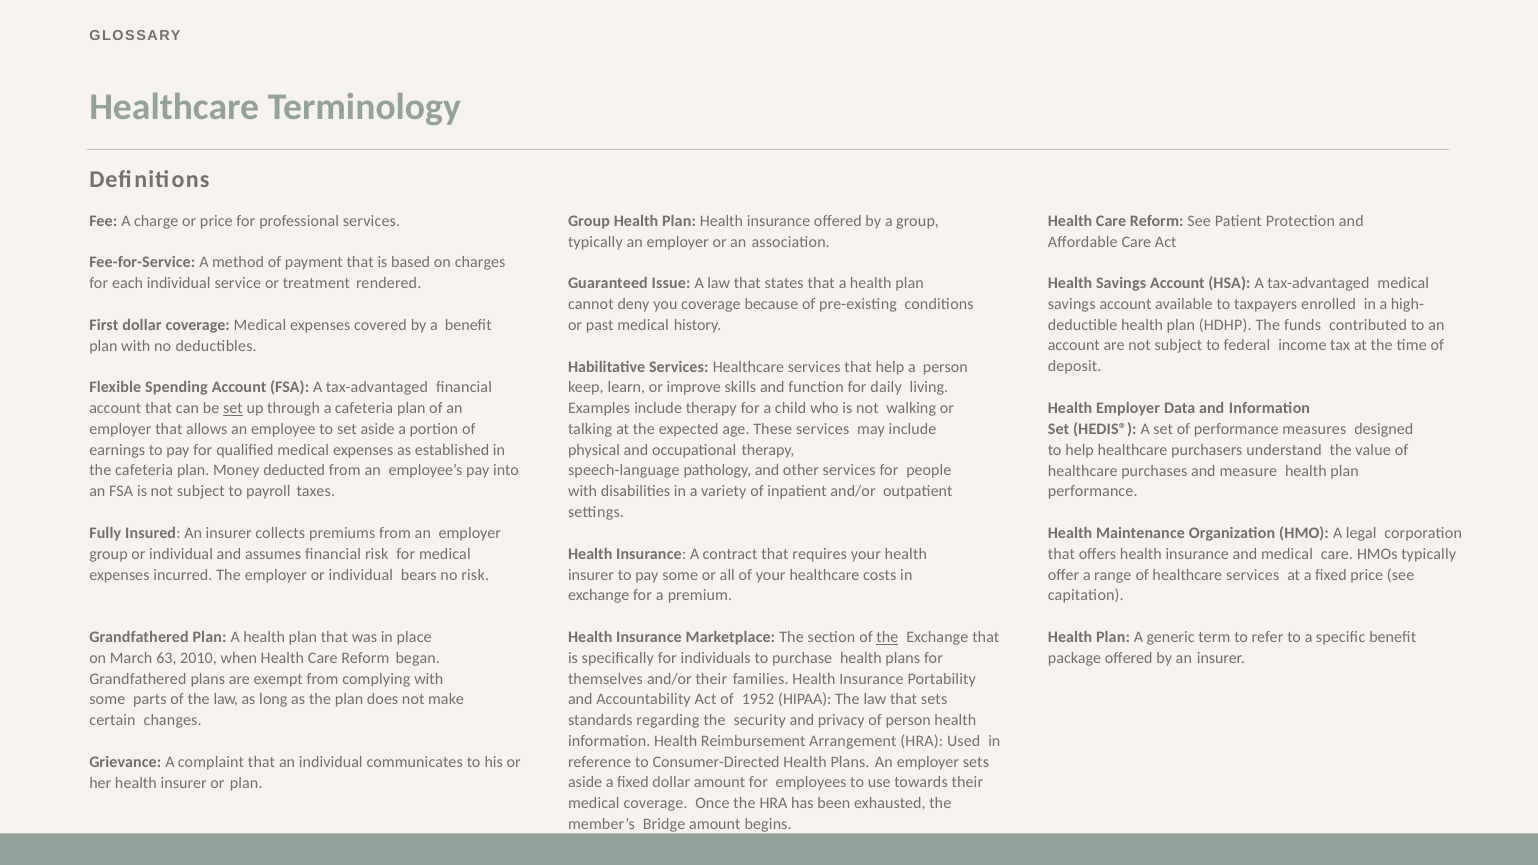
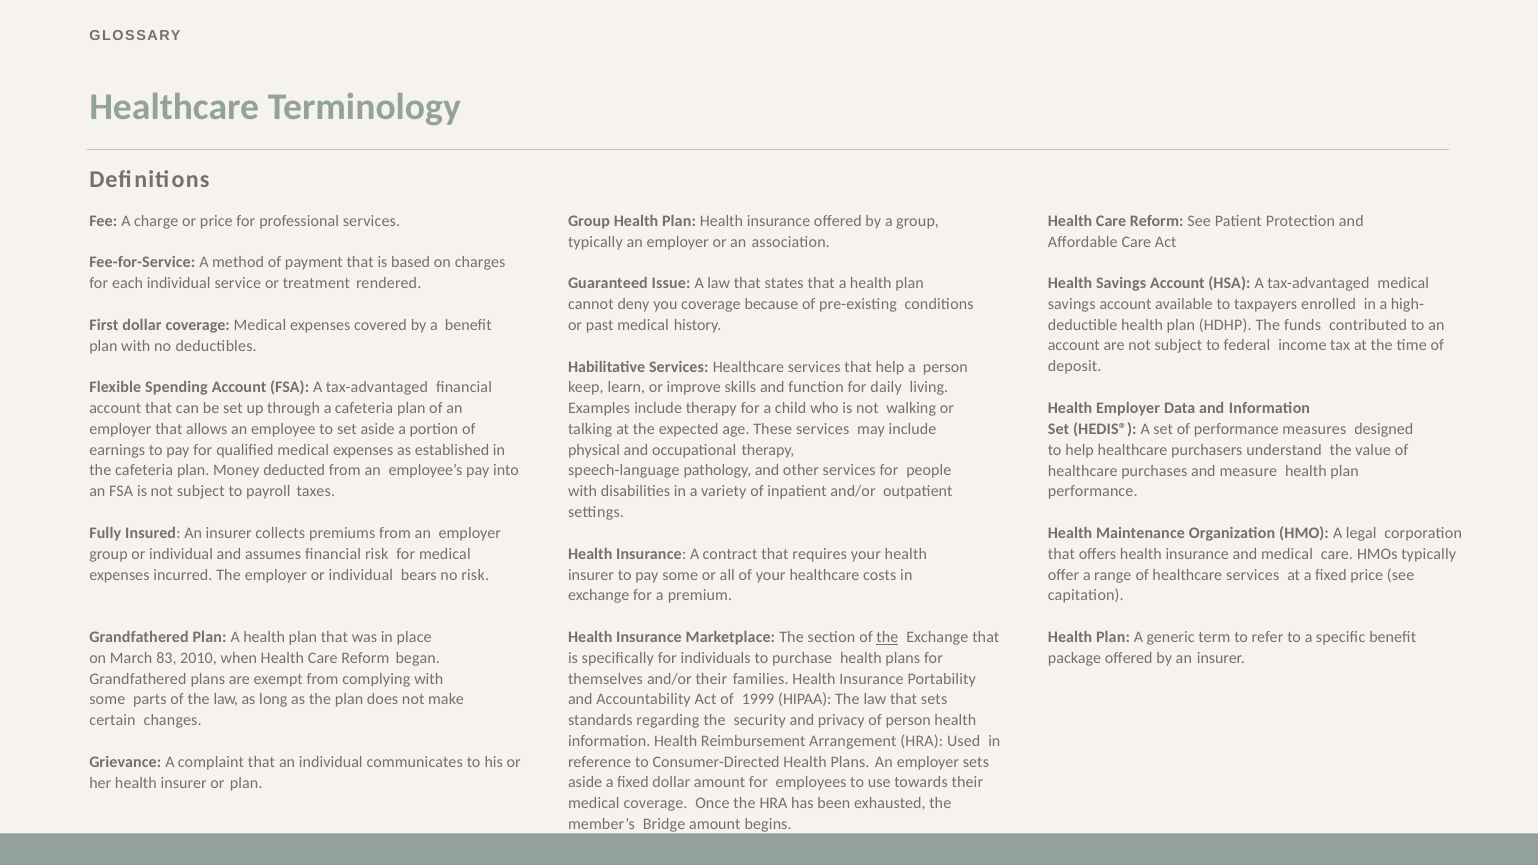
set at (233, 408) underline: present -> none
63: 63 -> 83
1952: 1952 -> 1999
